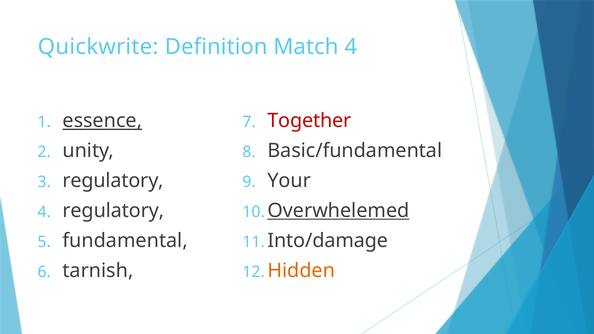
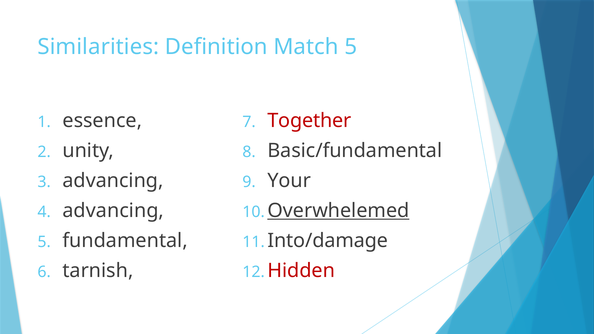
Quickwrite: Quickwrite -> Similarities
Match 4: 4 -> 5
essence underline: present -> none
regulatory at (113, 181): regulatory -> advancing
regulatory at (113, 211): regulatory -> advancing
Hidden colour: orange -> red
